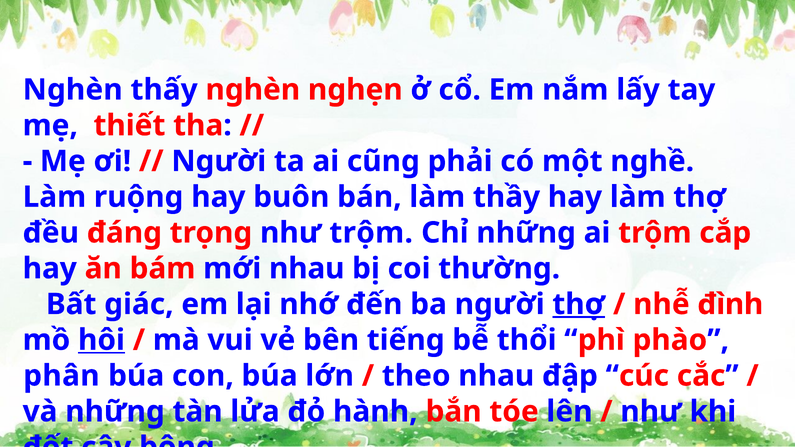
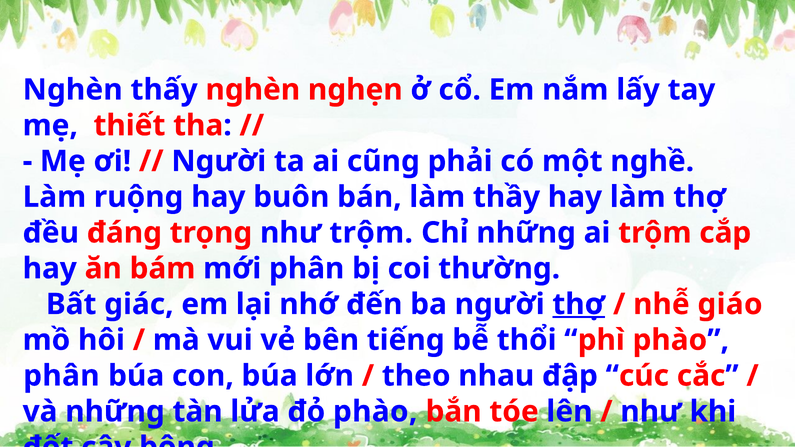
mới nhau: nhau -> phân
đình: đình -> giáo
hôi underline: present -> none
đỏ hành: hành -> phào
